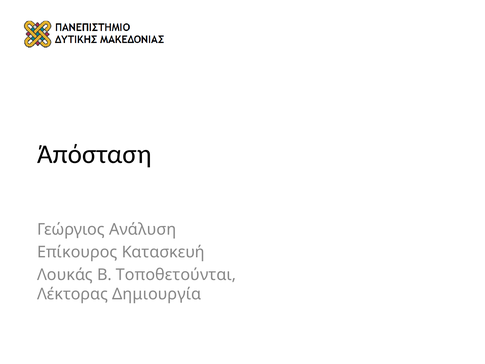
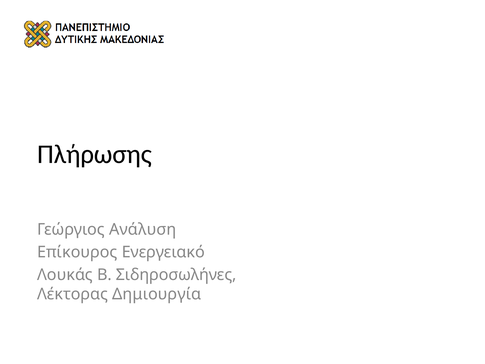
Άπόσταση: Άπόσταση -> Πλήρωσης
Κατασκευή: Κατασκευή -> Ενεργειακό
Τοποθετούνται: Τοποθετούνται -> Σιδηροσωλήνες
